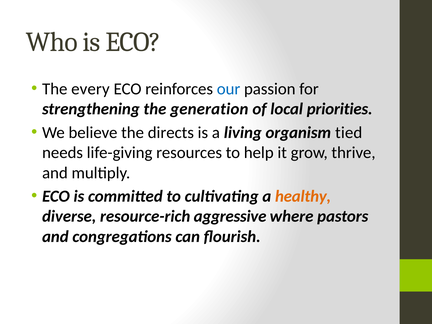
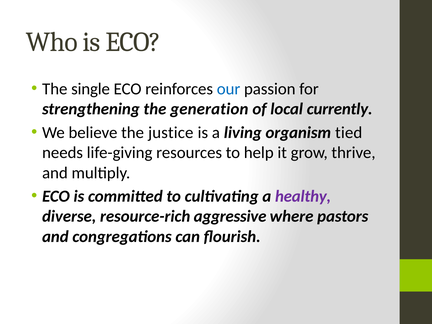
every: every -> single
priorities: priorities -> currently
directs: directs -> justice
healthy colour: orange -> purple
